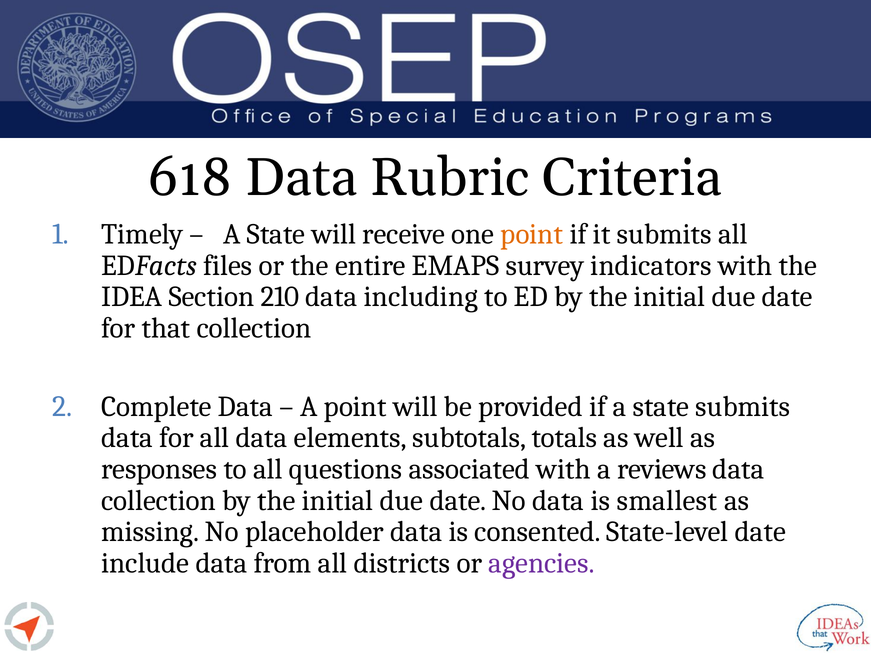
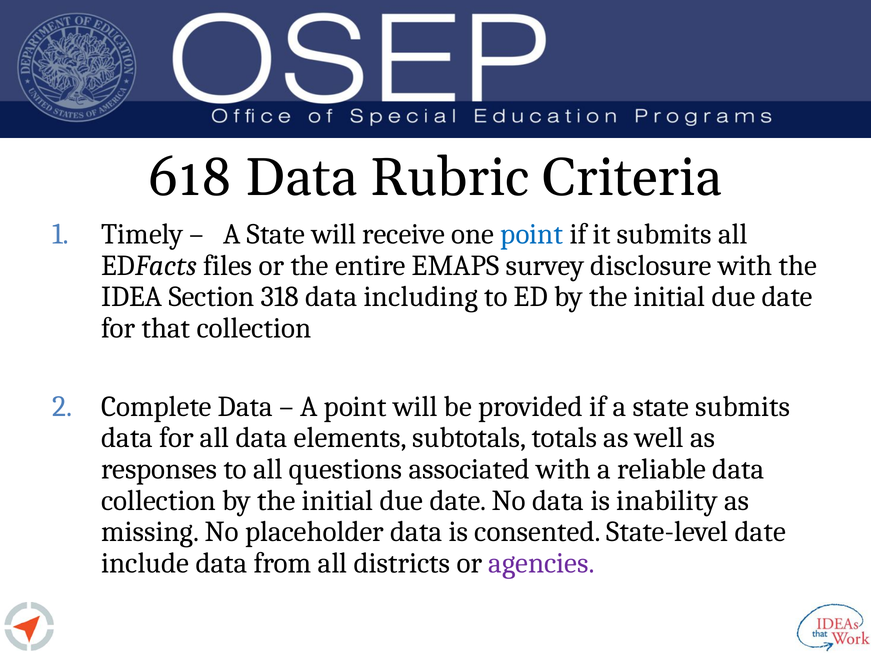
point at (532, 234) colour: orange -> blue
indicators: indicators -> disclosure
210: 210 -> 318
reviews: reviews -> reliable
smallest: smallest -> inability
